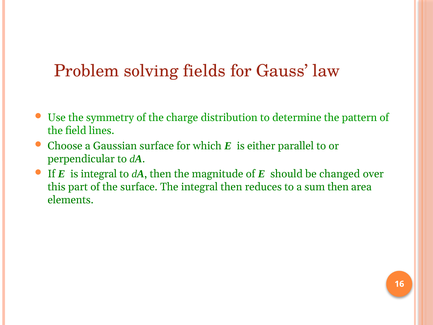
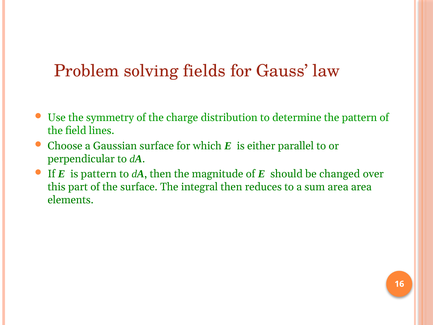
is integral: integral -> pattern
sum then: then -> area
